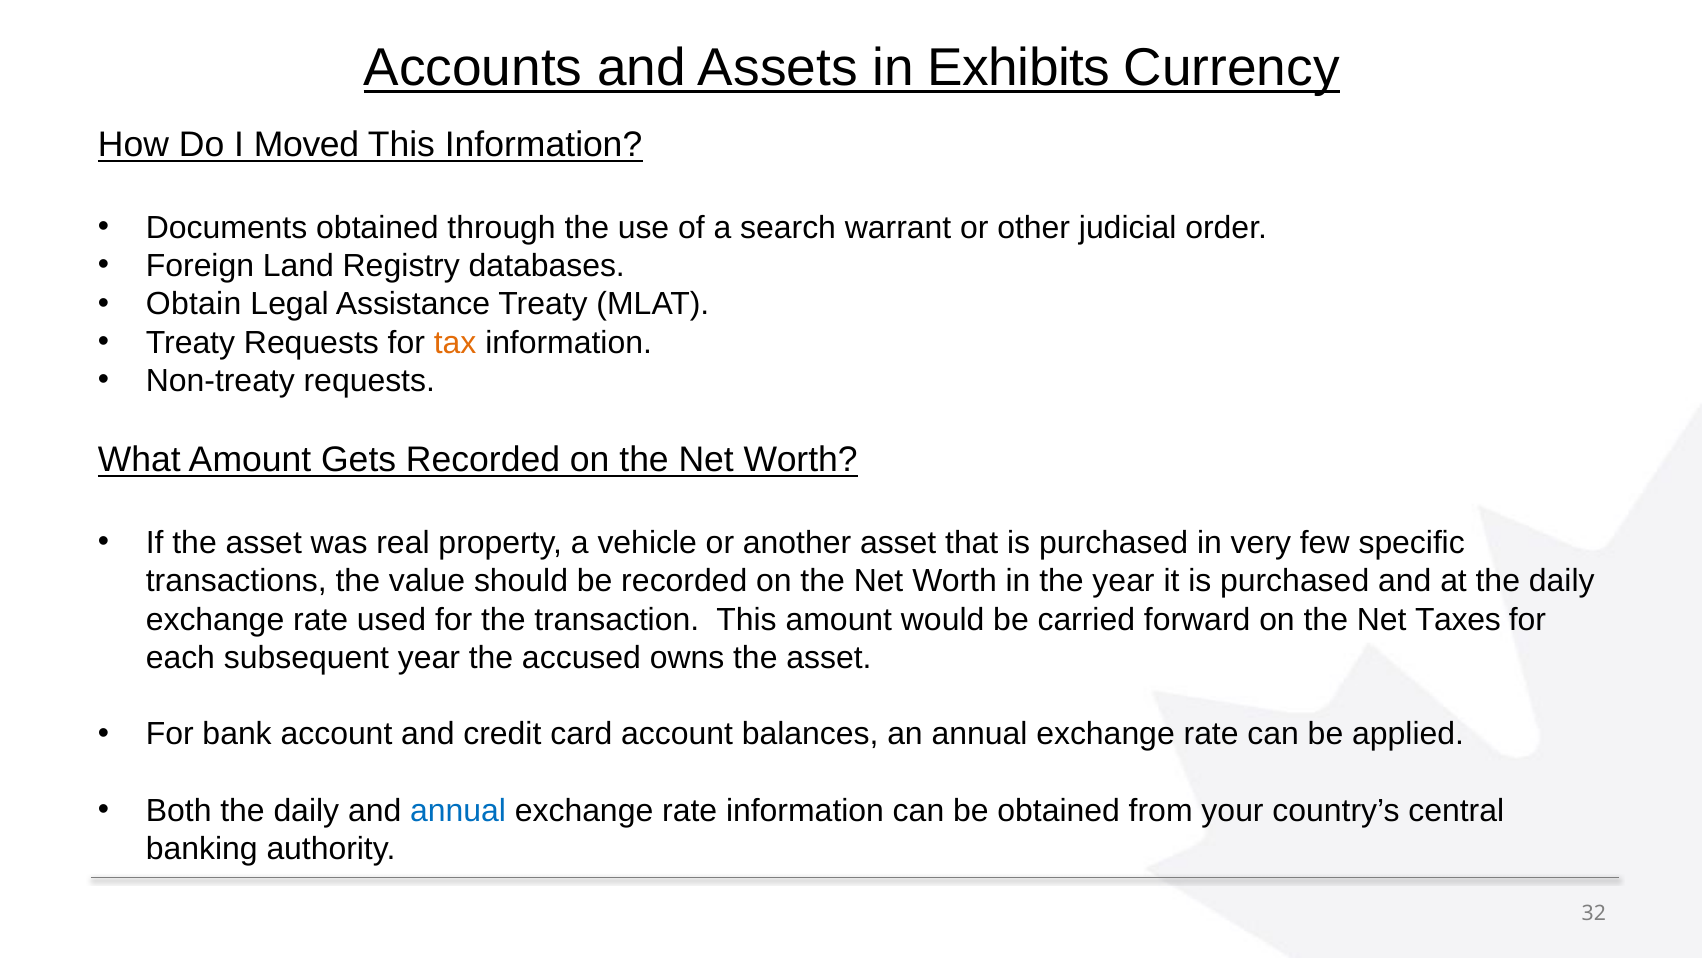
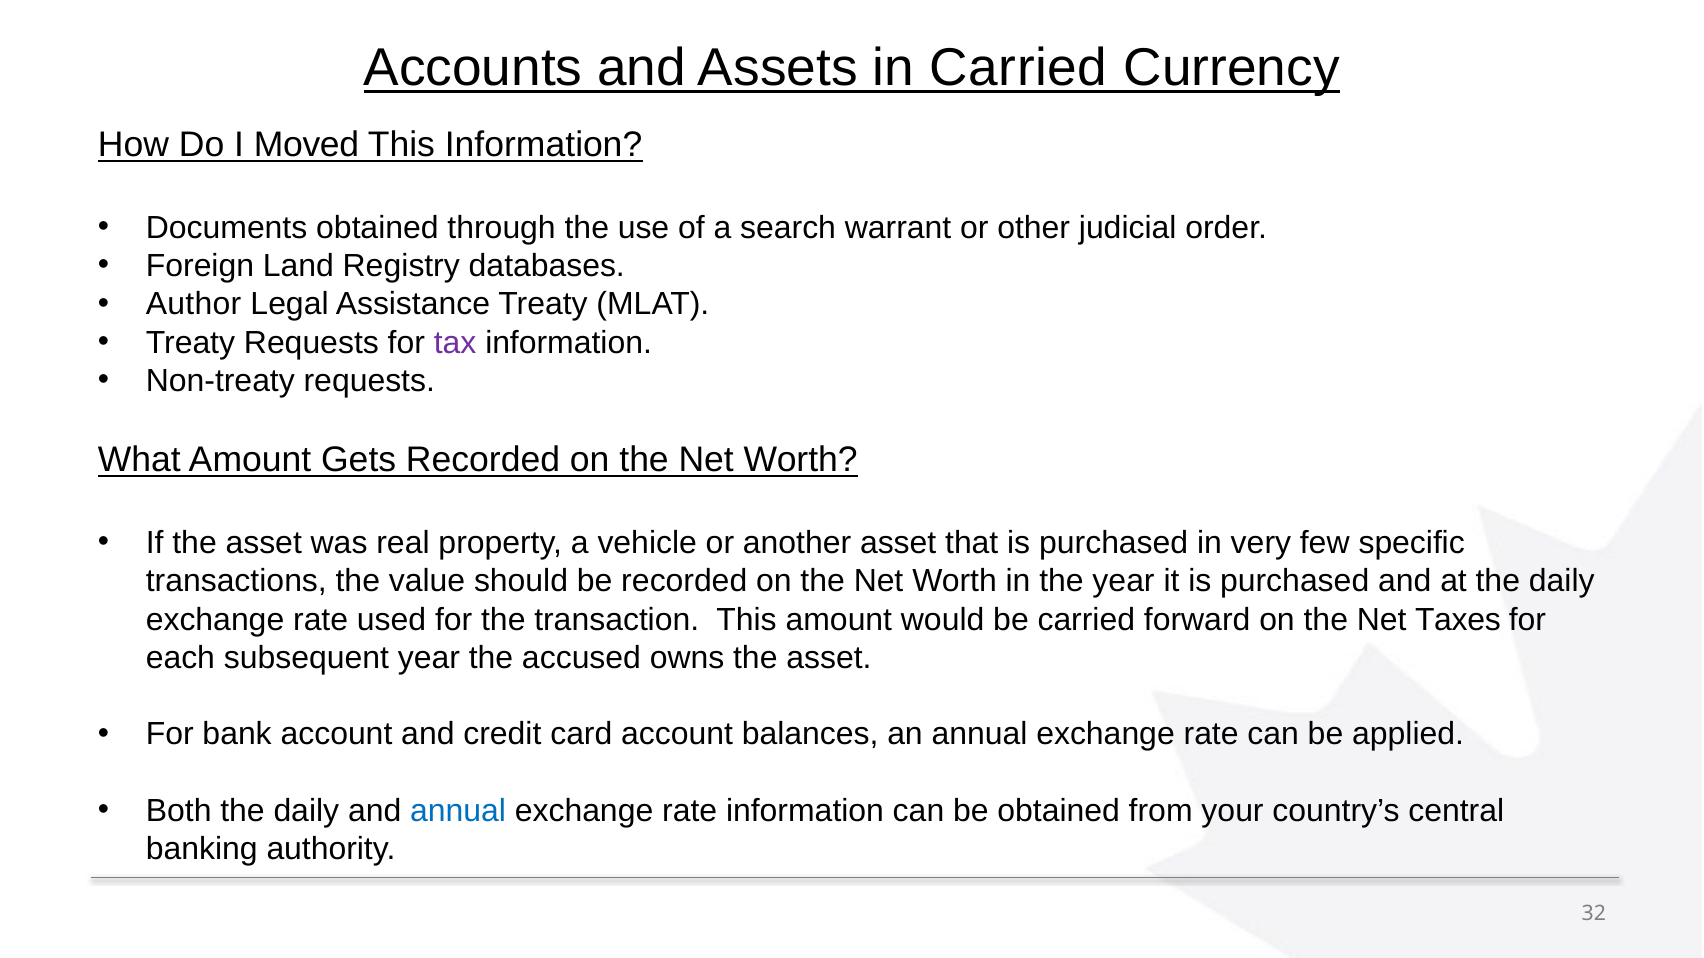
in Exhibits: Exhibits -> Carried
Obtain: Obtain -> Author
tax colour: orange -> purple
